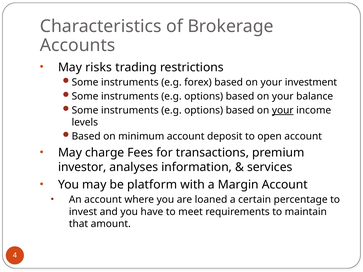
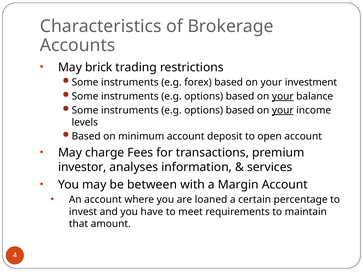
risks: risks -> brick
your at (283, 96) underline: none -> present
platform: platform -> between
